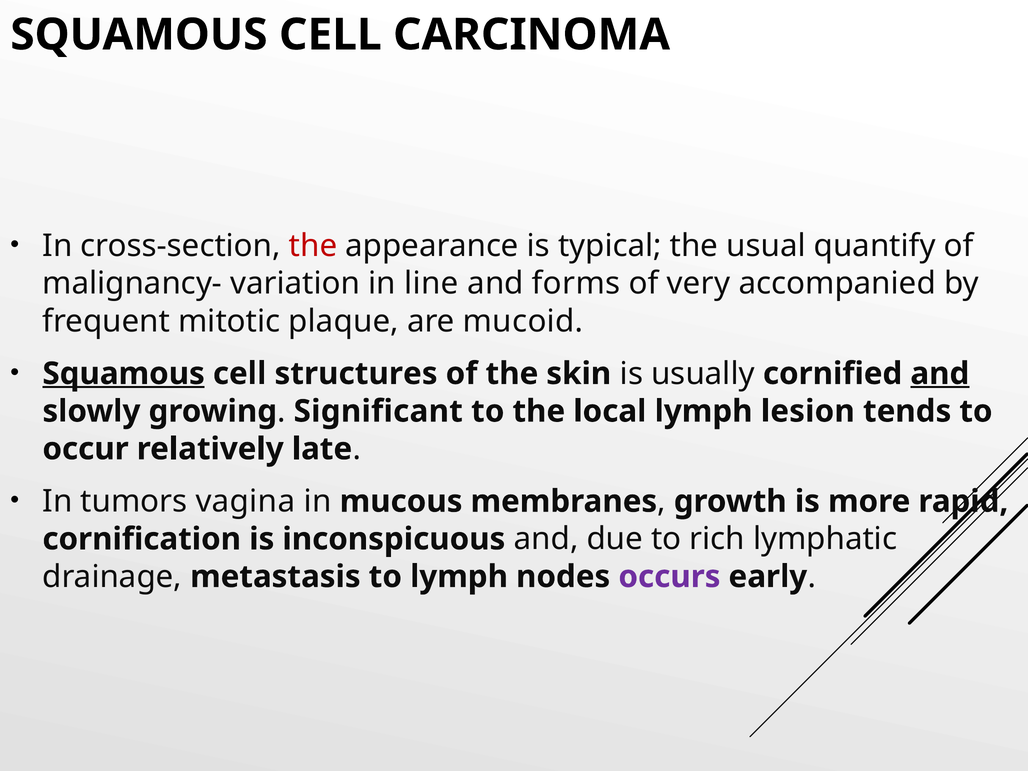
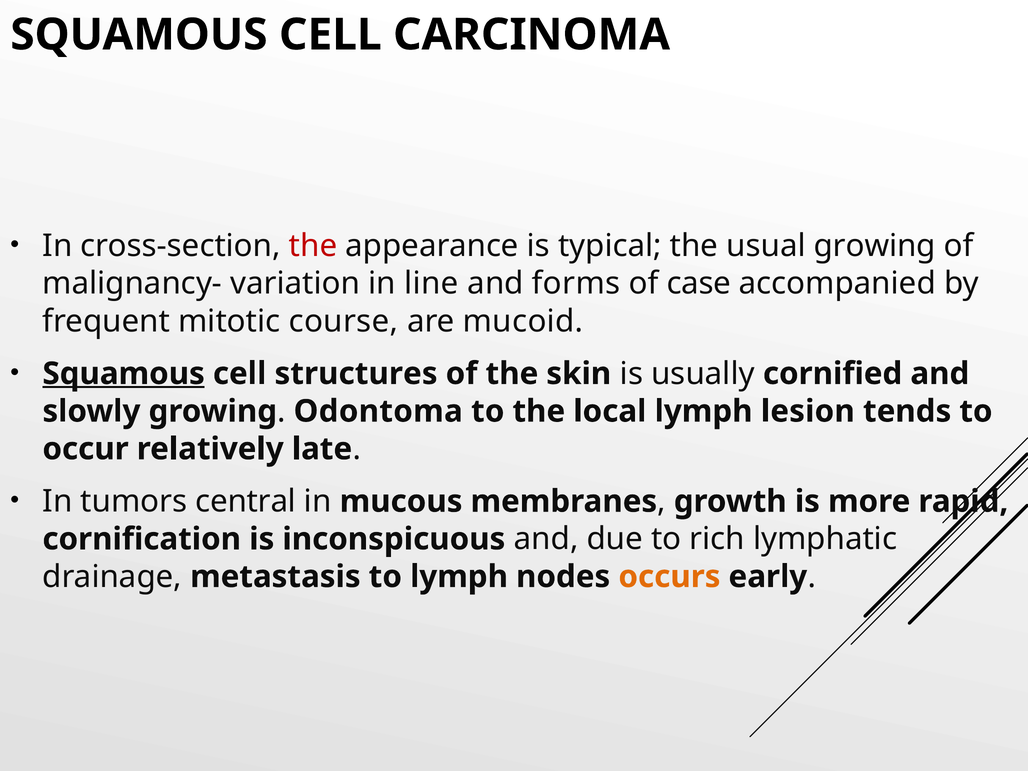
usual quantify: quantify -> growing
very: very -> case
plaque: plaque -> course
and at (940, 374) underline: present -> none
Significant: Significant -> Odontoma
vagina: vagina -> central
occurs colour: purple -> orange
